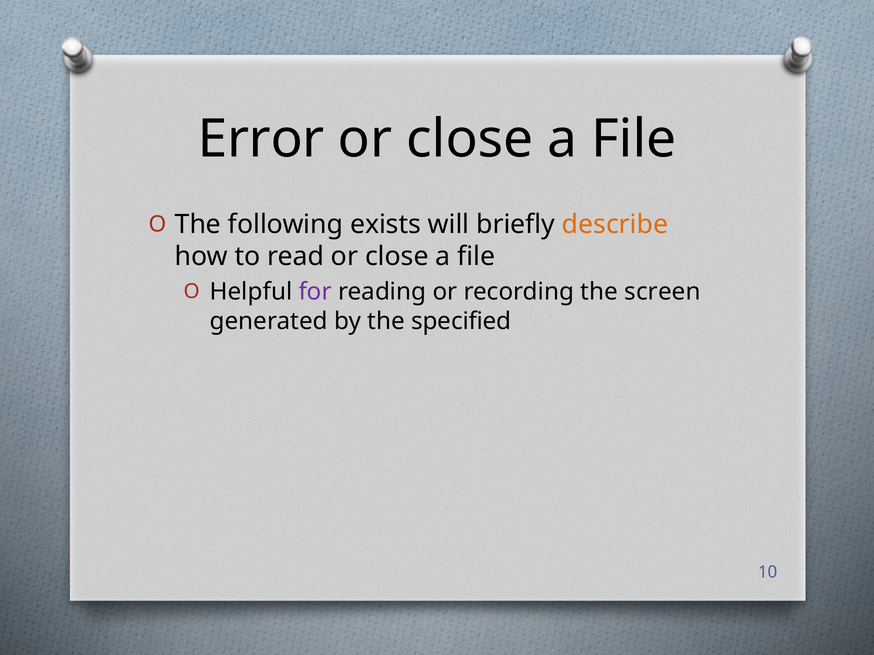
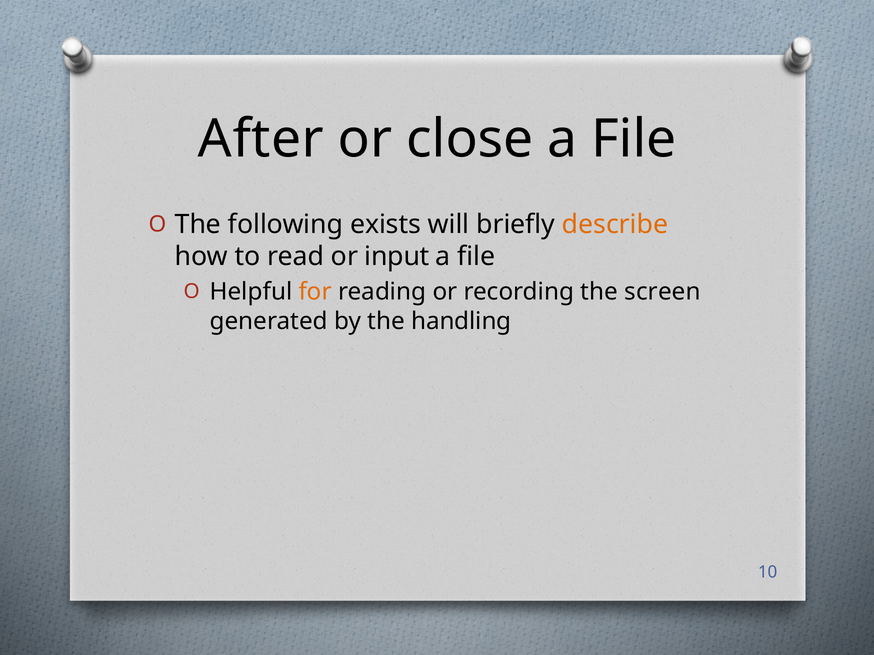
Error: Error -> After
read or close: close -> input
for colour: purple -> orange
specified: specified -> handling
